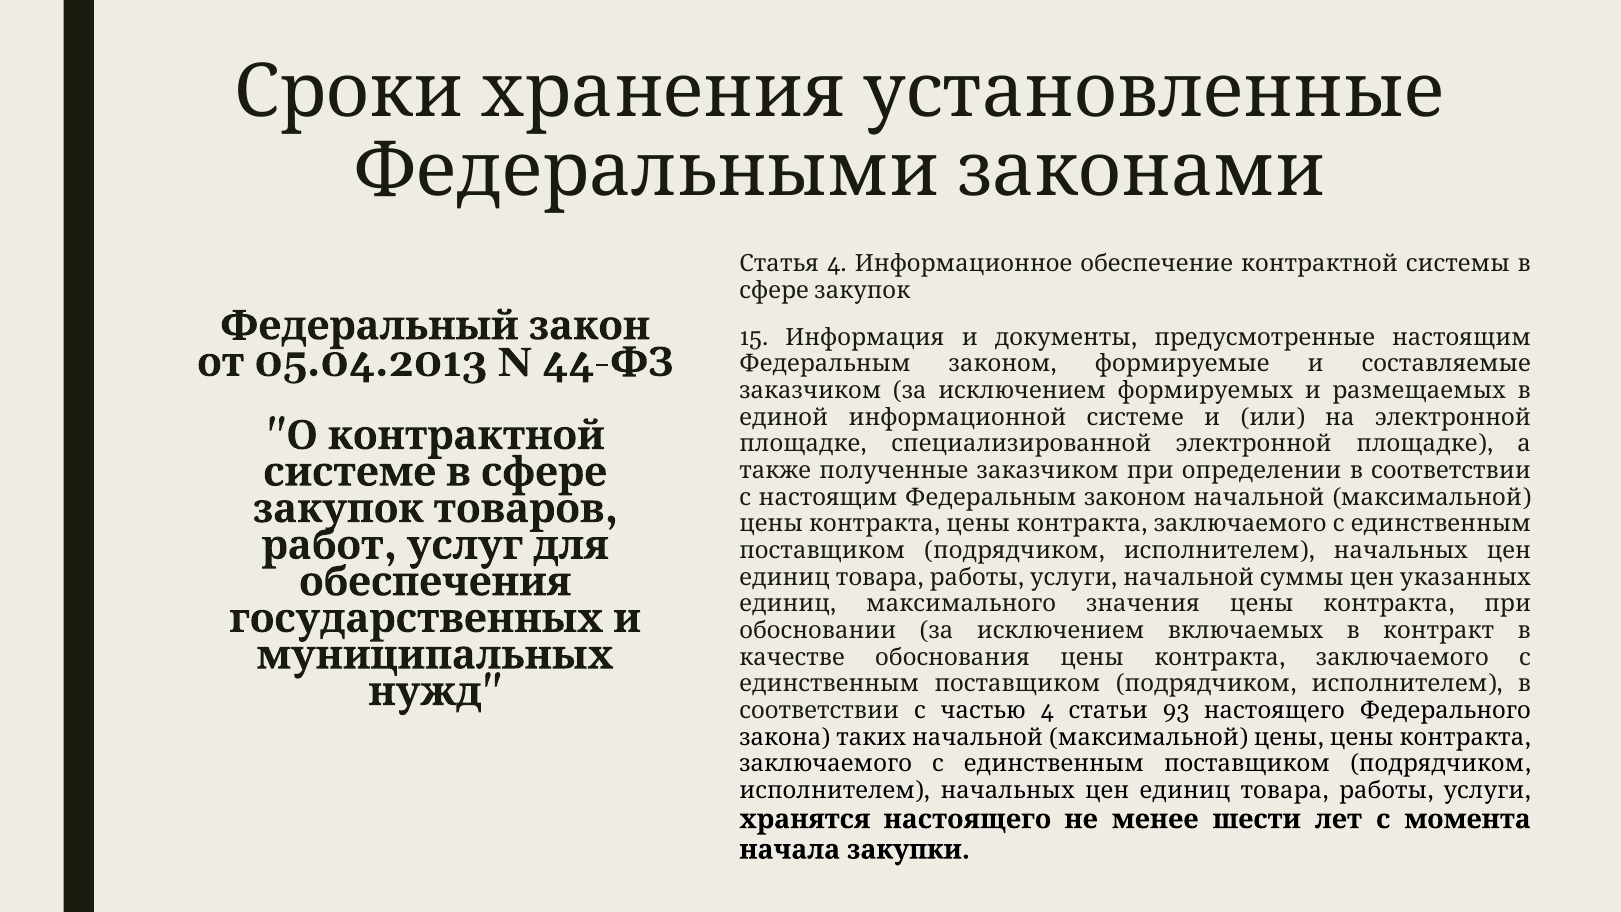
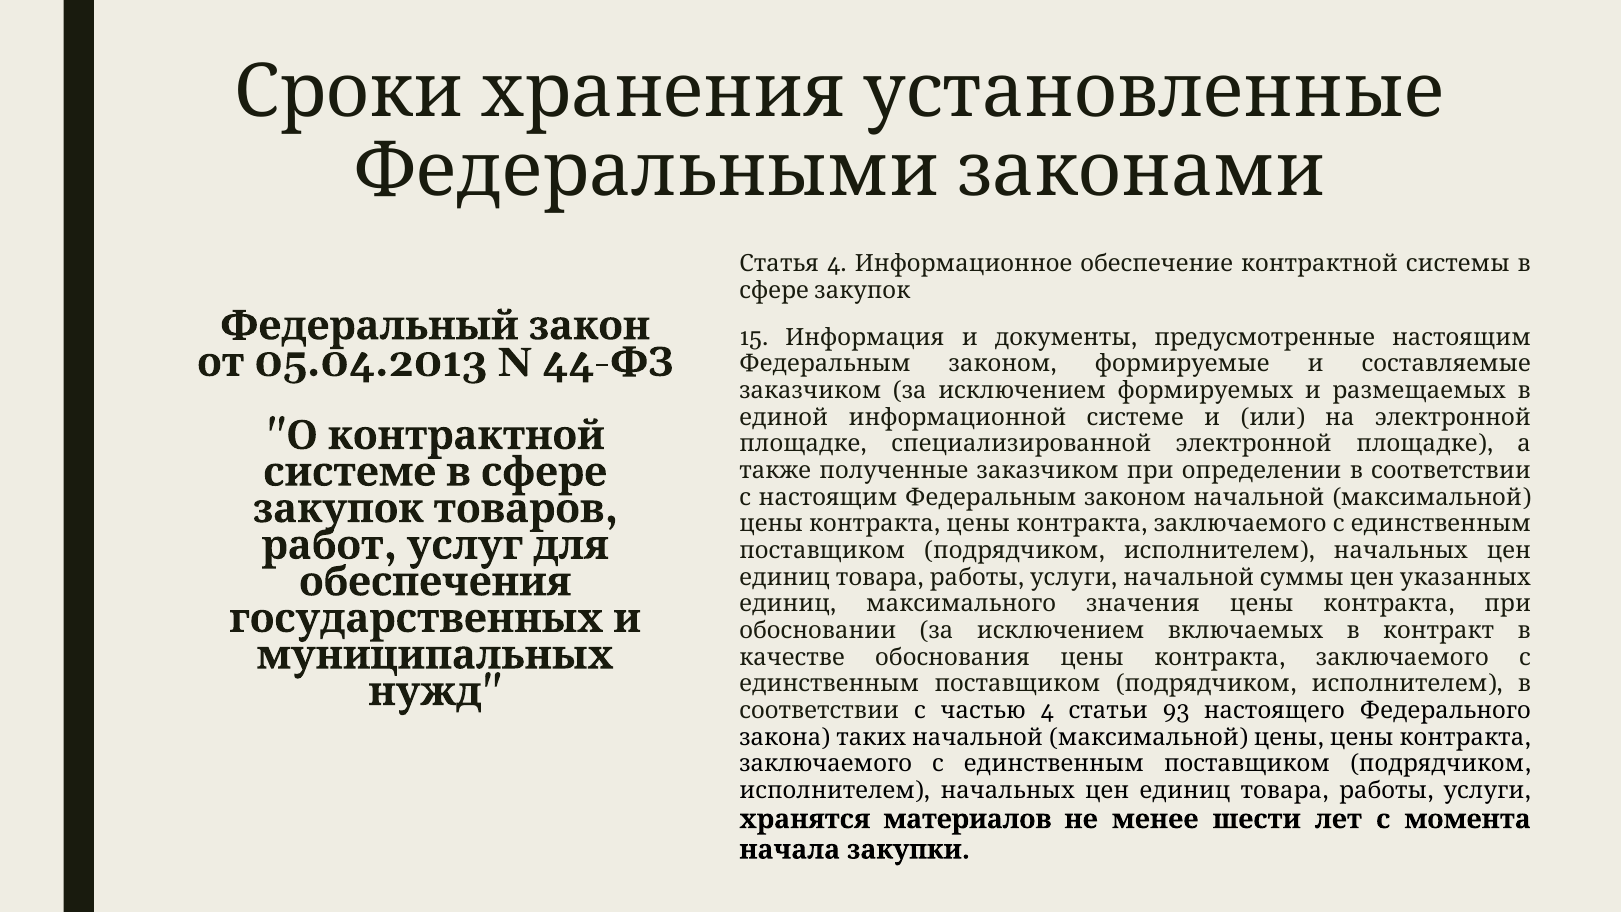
хранятся настоящего: настоящего -> материалов
